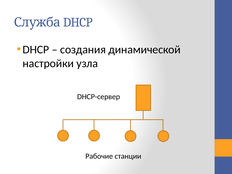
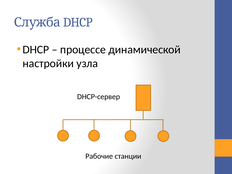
создания: создания -> процессе
